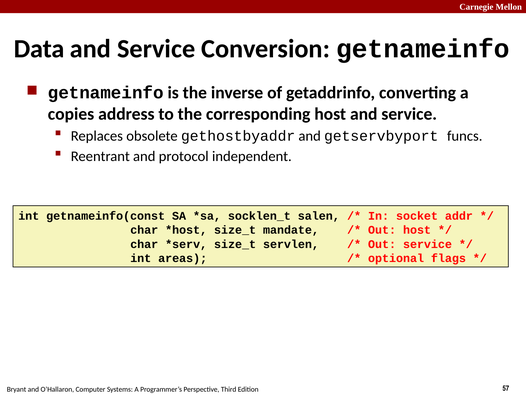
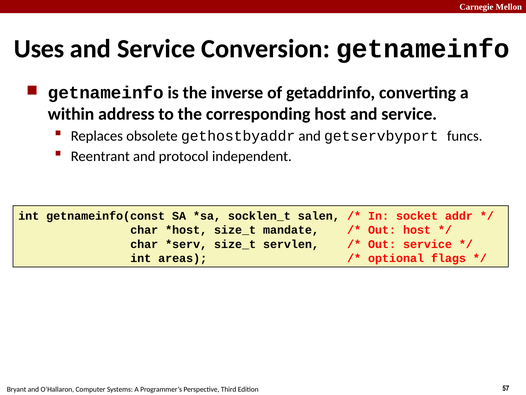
Data: Data -> Uses
copies: copies -> within
